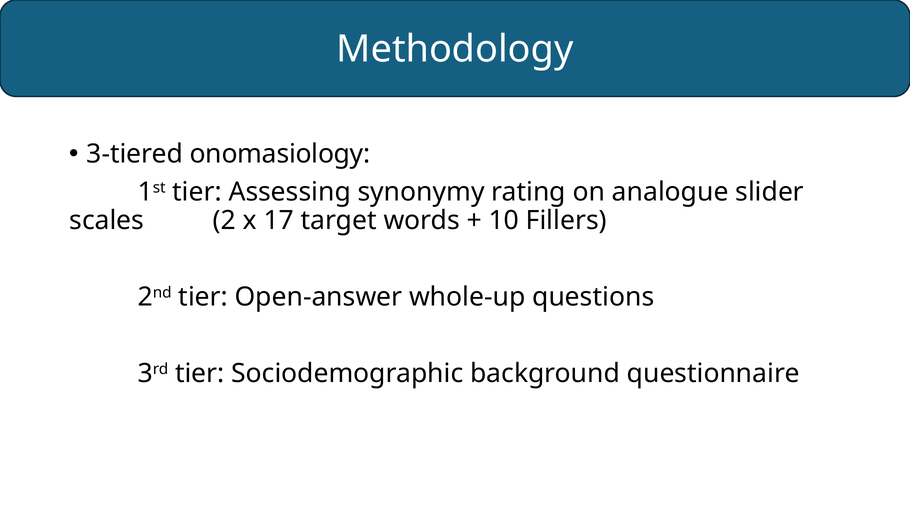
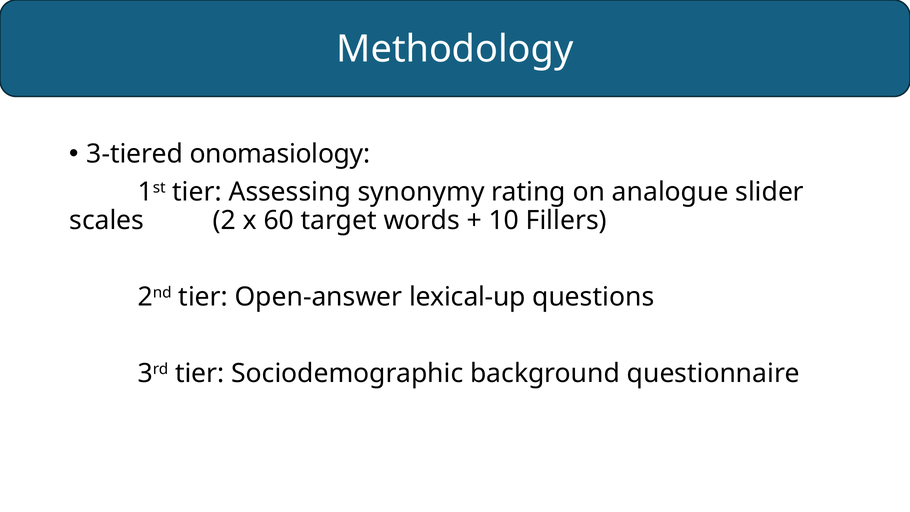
17: 17 -> 60
whole-up: whole-up -> lexical-up
